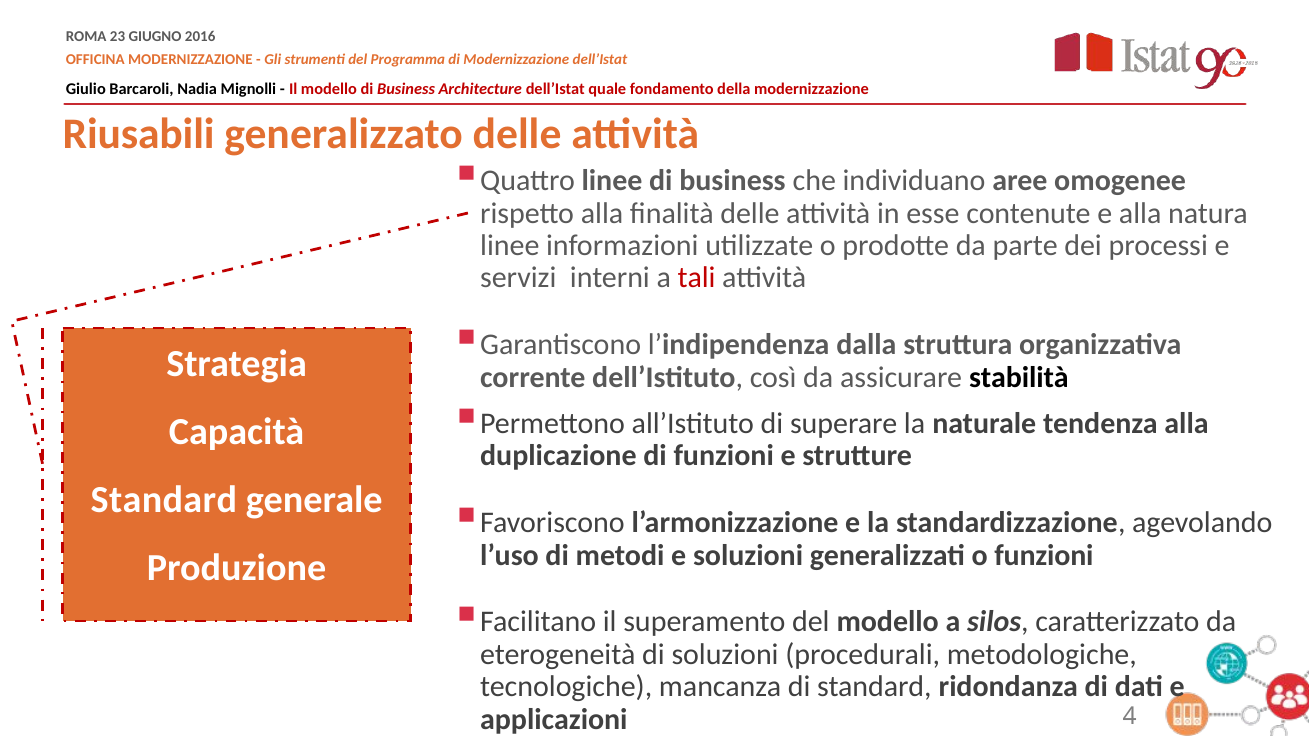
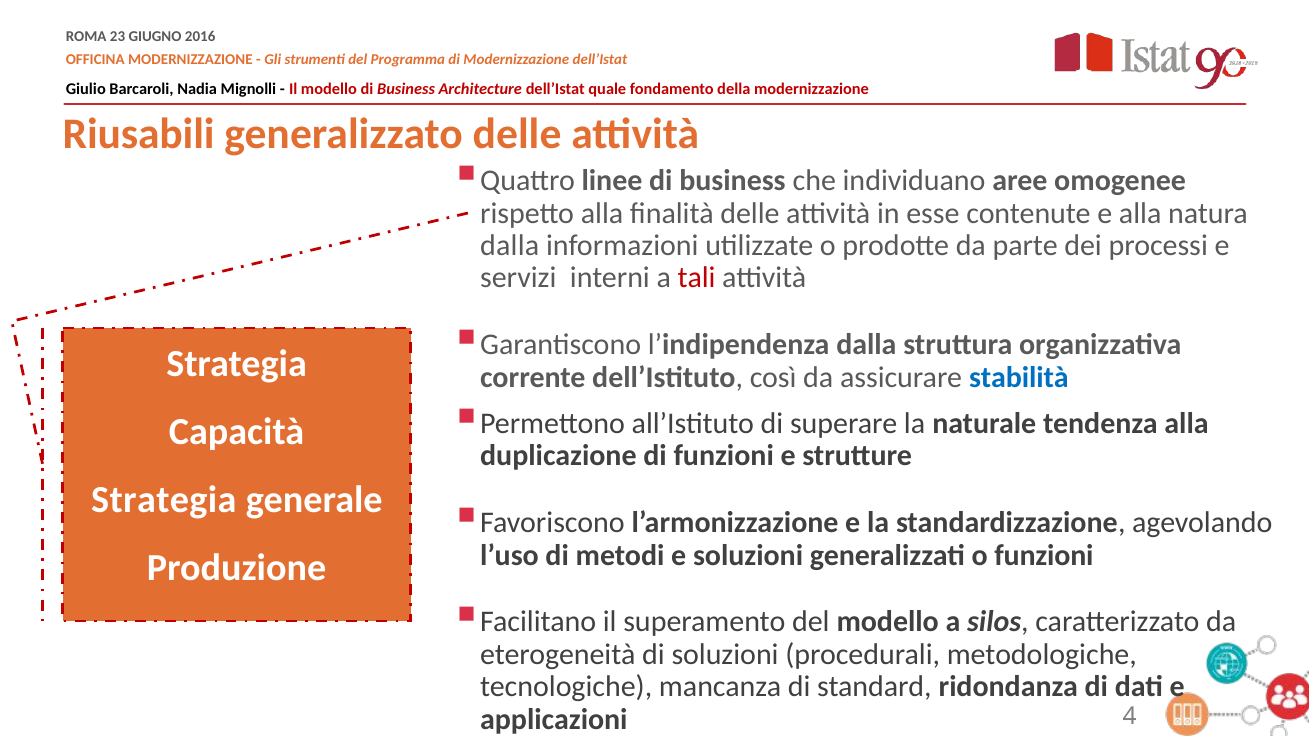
linee at (510, 246): linee -> dalla
stabilità colour: black -> blue
Standard at (164, 500): Standard -> Strategia
